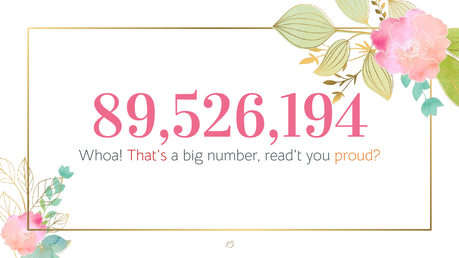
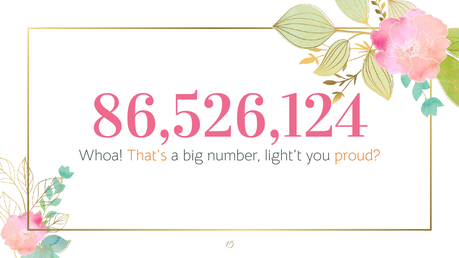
89,526,194: 89,526,194 -> 86,526,124
That’s colour: red -> orange
read’t: read’t -> light’t
